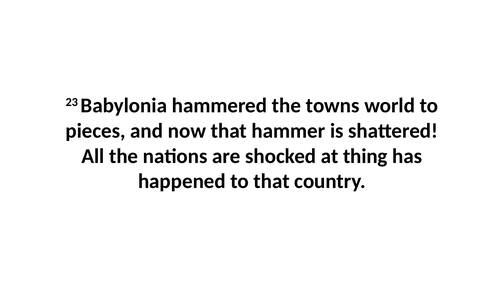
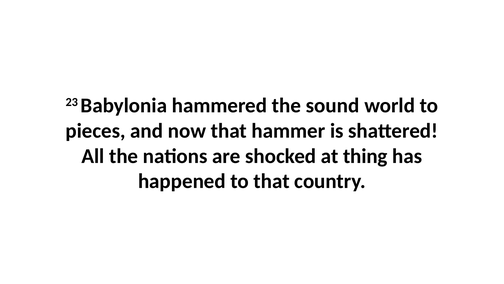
towns: towns -> sound
